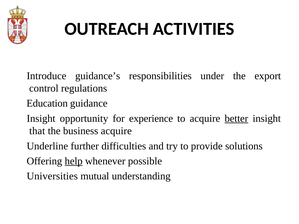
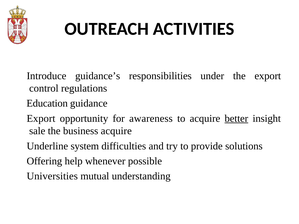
Insight at (41, 119): Insight -> Export
experience: experience -> awareness
that: that -> sale
further: further -> system
help underline: present -> none
